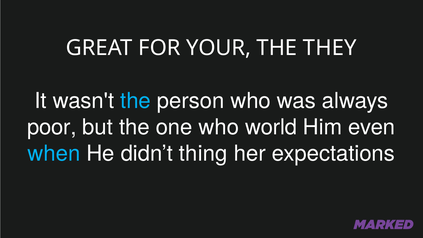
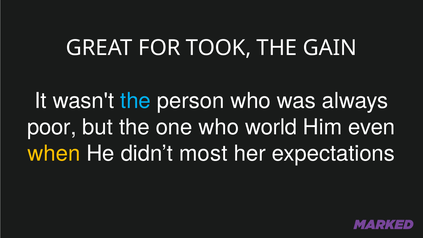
YOUR: YOUR -> TOOK
THEY: THEY -> GAIN
when colour: light blue -> yellow
thing: thing -> most
